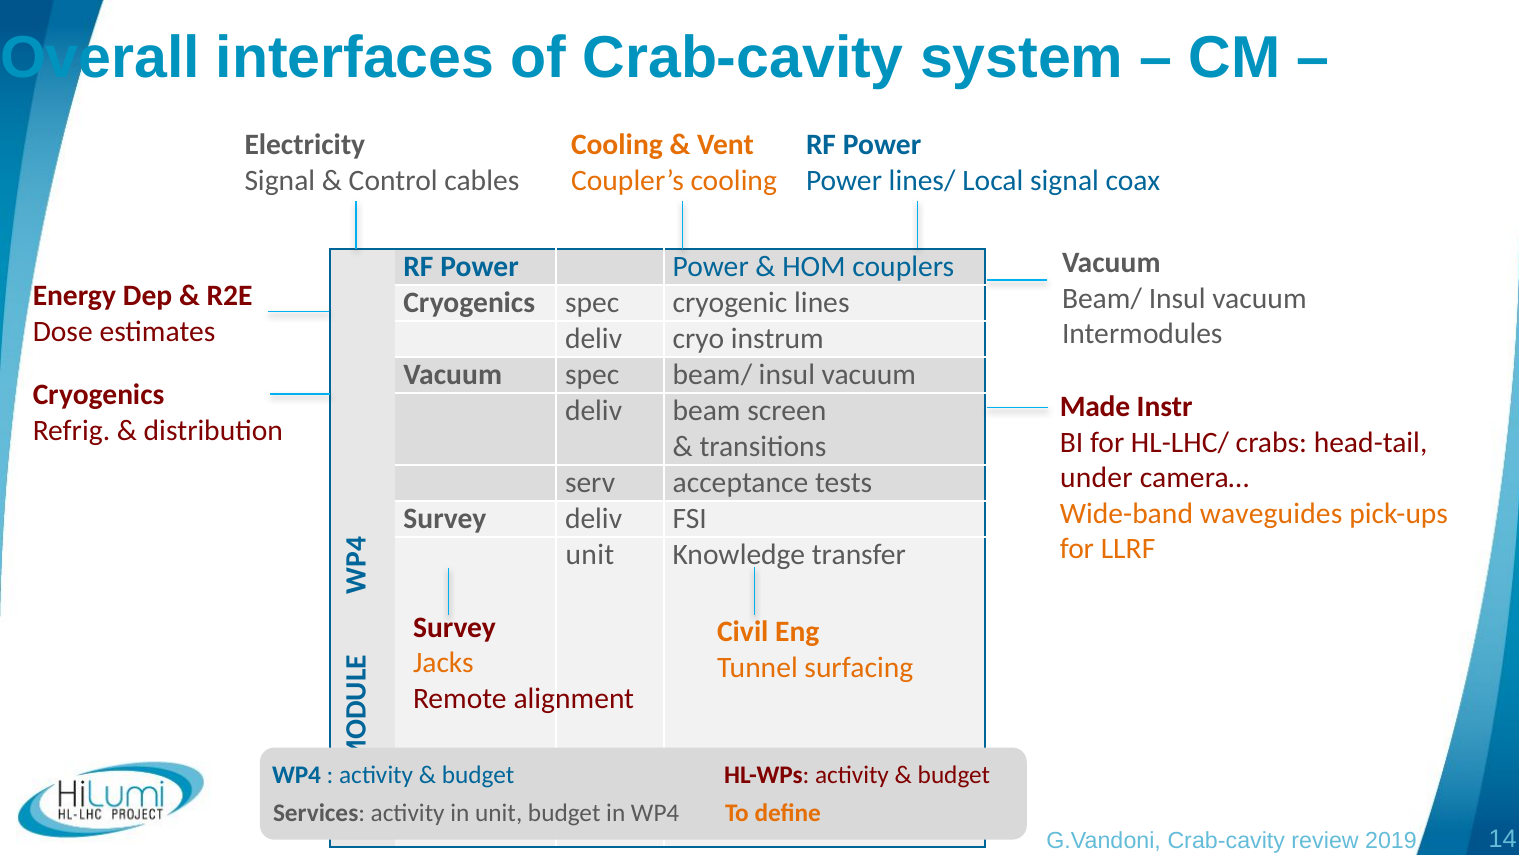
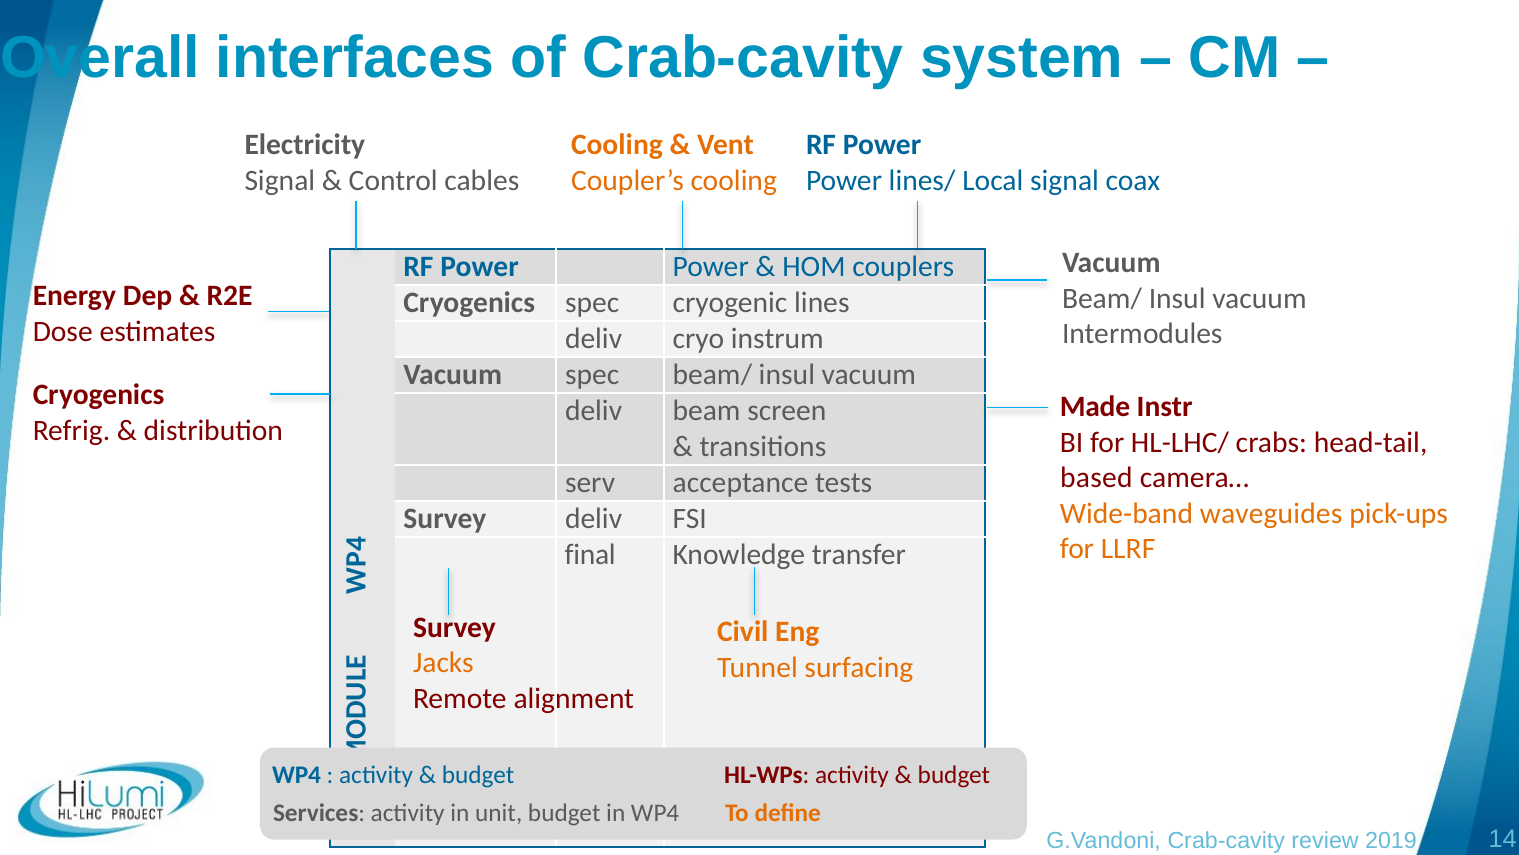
under: under -> based
unit at (590, 555): unit -> final
